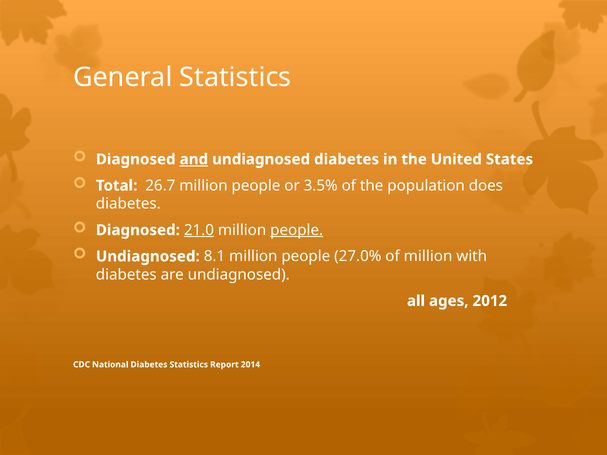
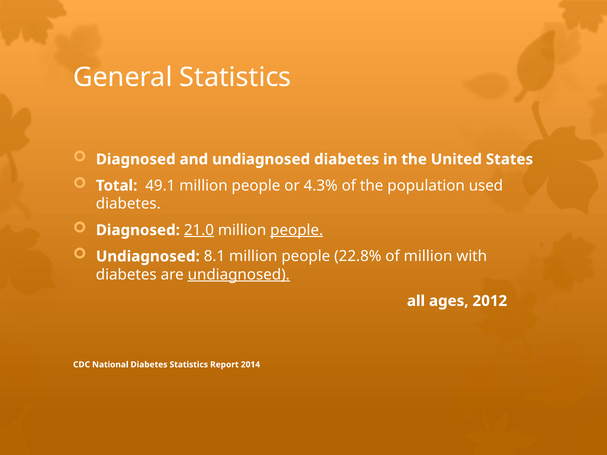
and underline: present -> none
26.7: 26.7 -> 49.1
3.5%: 3.5% -> 4.3%
does: does -> used
27.0%: 27.0% -> 22.8%
undiagnosed at (239, 275) underline: none -> present
